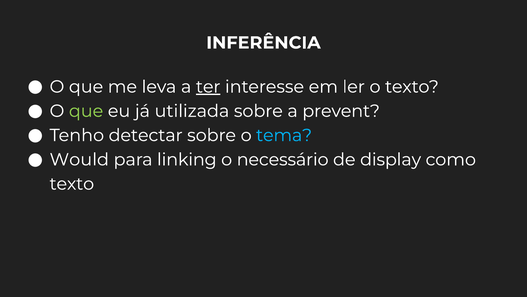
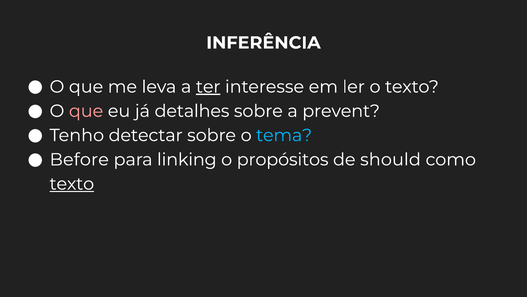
que at (86, 111) colour: light green -> pink
utilizada: utilizada -> detalhes
Would: Would -> Before
necessário: necessário -> propósitos
display: display -> should
texto at (72, 184) underline: none -> present
